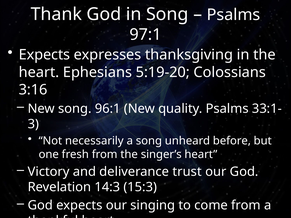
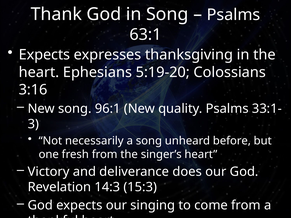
97:1: 97:1 -> 63:1
trust: trust -> does
